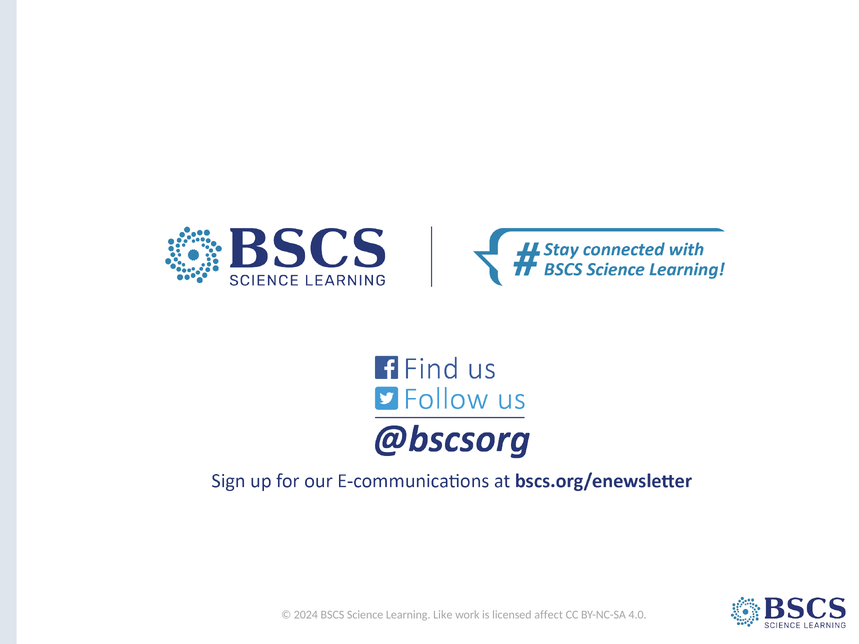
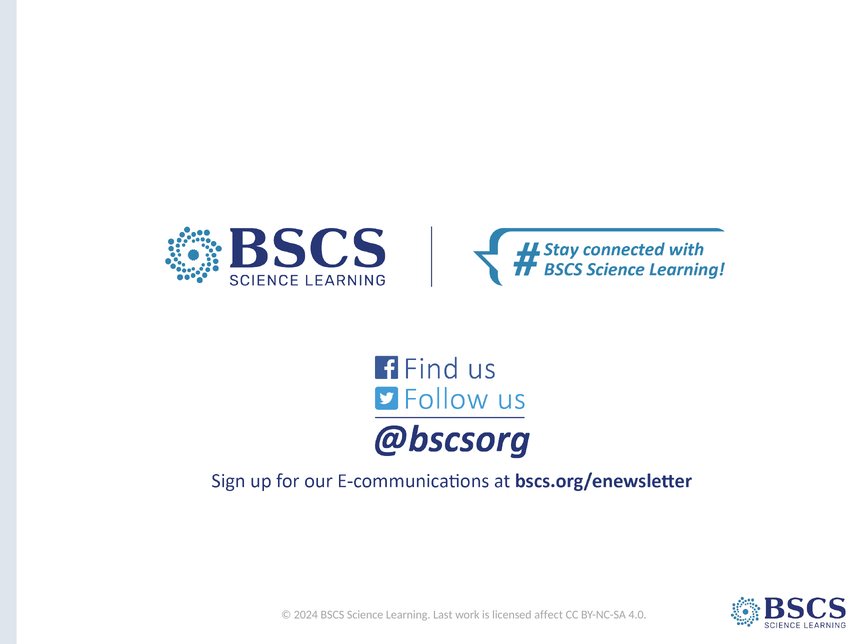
Like: Like -> Last
